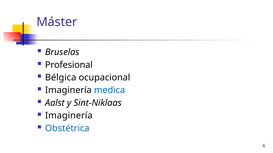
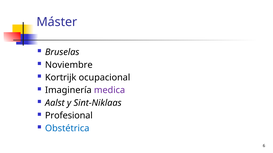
Profesional: Profesional -> Noviembre
Bélgica: Bélgica -> Kortrijk
medica colour: blue -> purple
Imaginería at (69, 116): Imaginería -> Profesional
